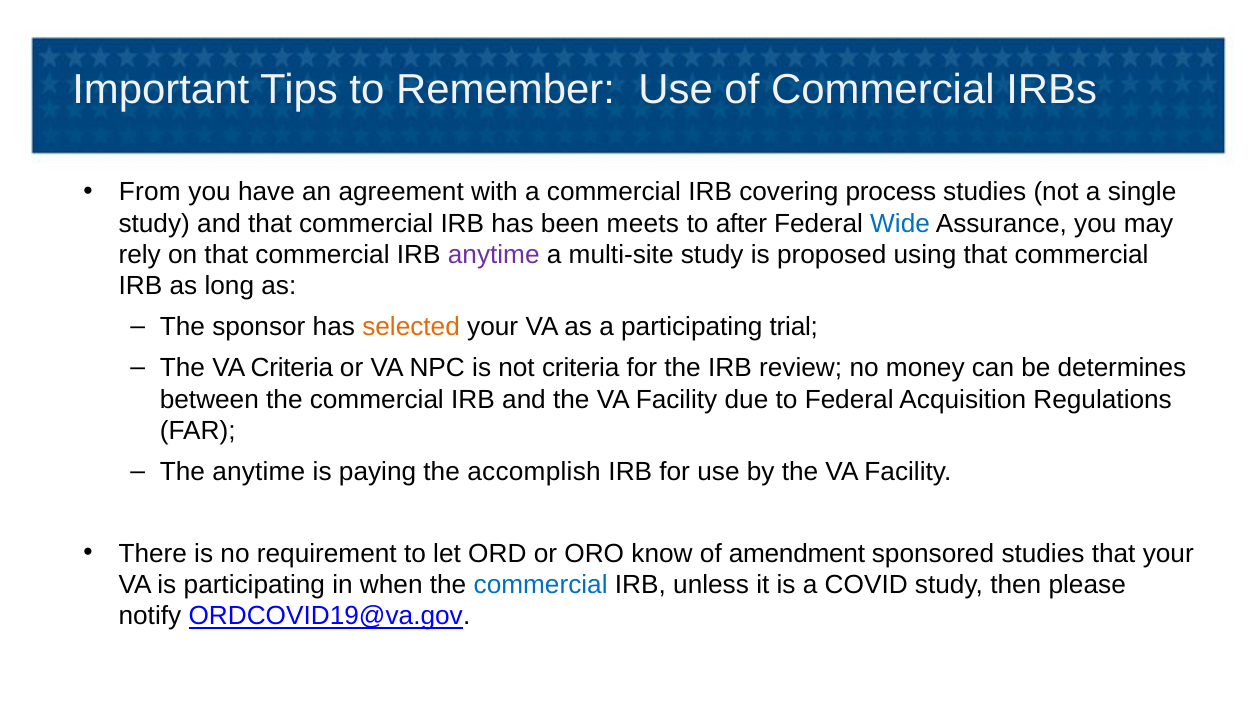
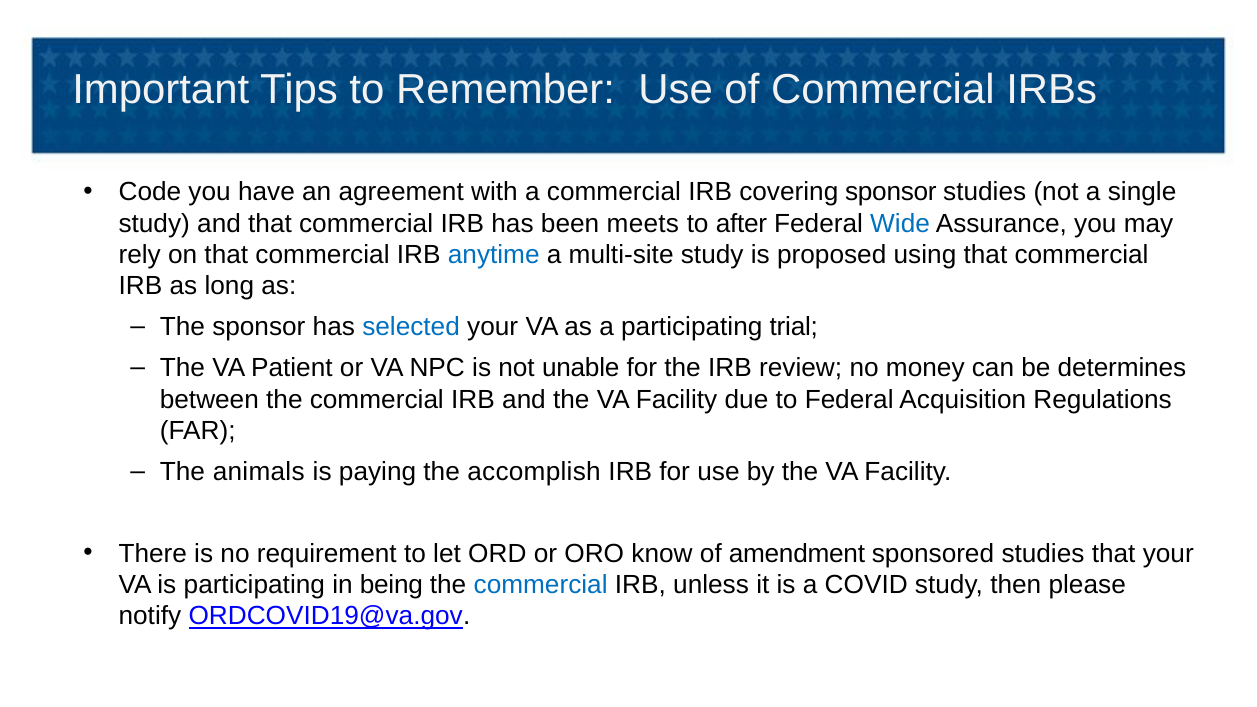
From: From -> Code
covering process: process -> sponsor
anytime at (494, 255) colour: purple -> blue
selected colour: orange -> blue
VA Criteria: Criteria -> Patient
not criteria: criteria -> unable
The anytime: anytime -> animals
when: when -> being
